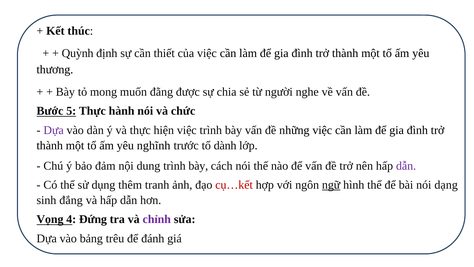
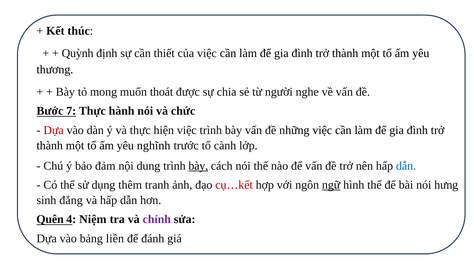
đằng: đằng -> thoát
5: 5 -> 7
Dựa at (54, 130) colour: purple -> red
dành: dành -> cành
bày at (198, 166) underline: none -> present
dẫn at (406, 166) colour: purple -> blue
dạng: dạng -> hưng
Vọng: Vọng -> Quên
Đứng: Đứng -> Niệm
trêu: trêu -> liền
